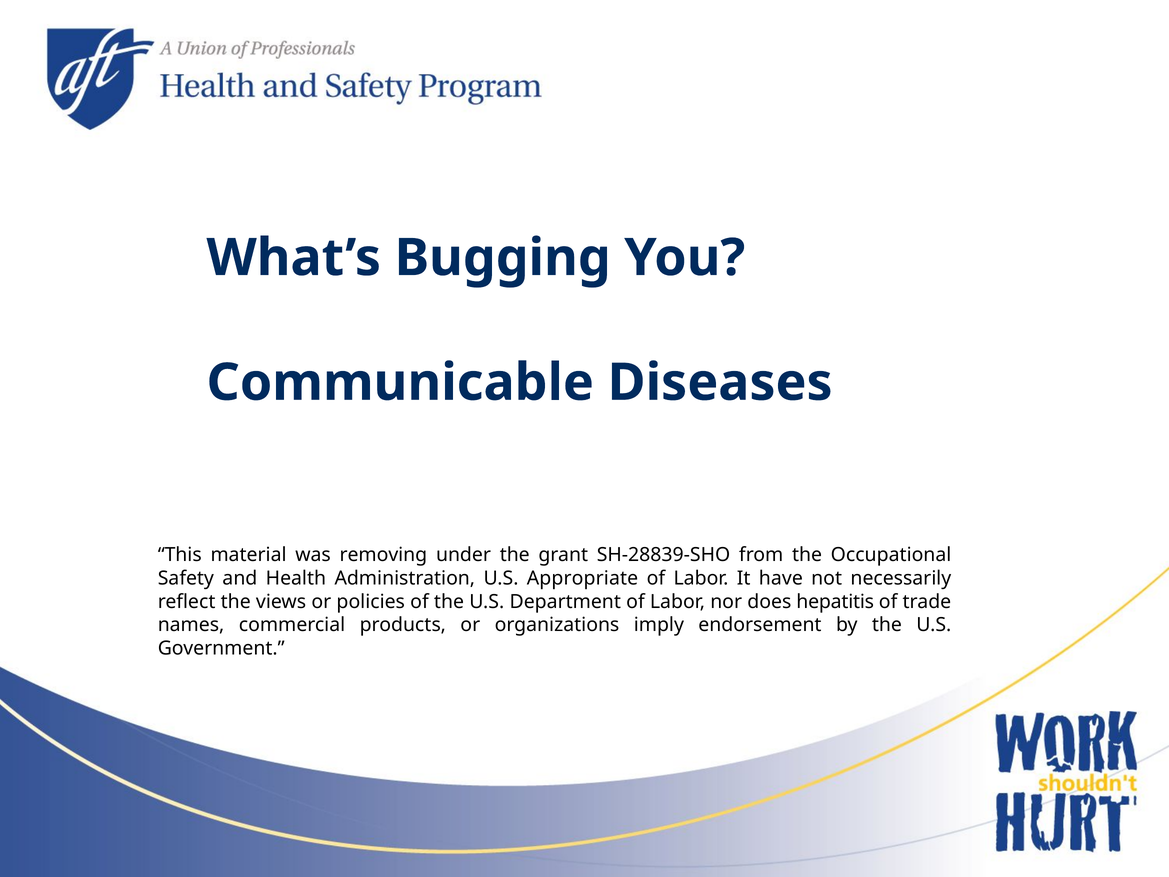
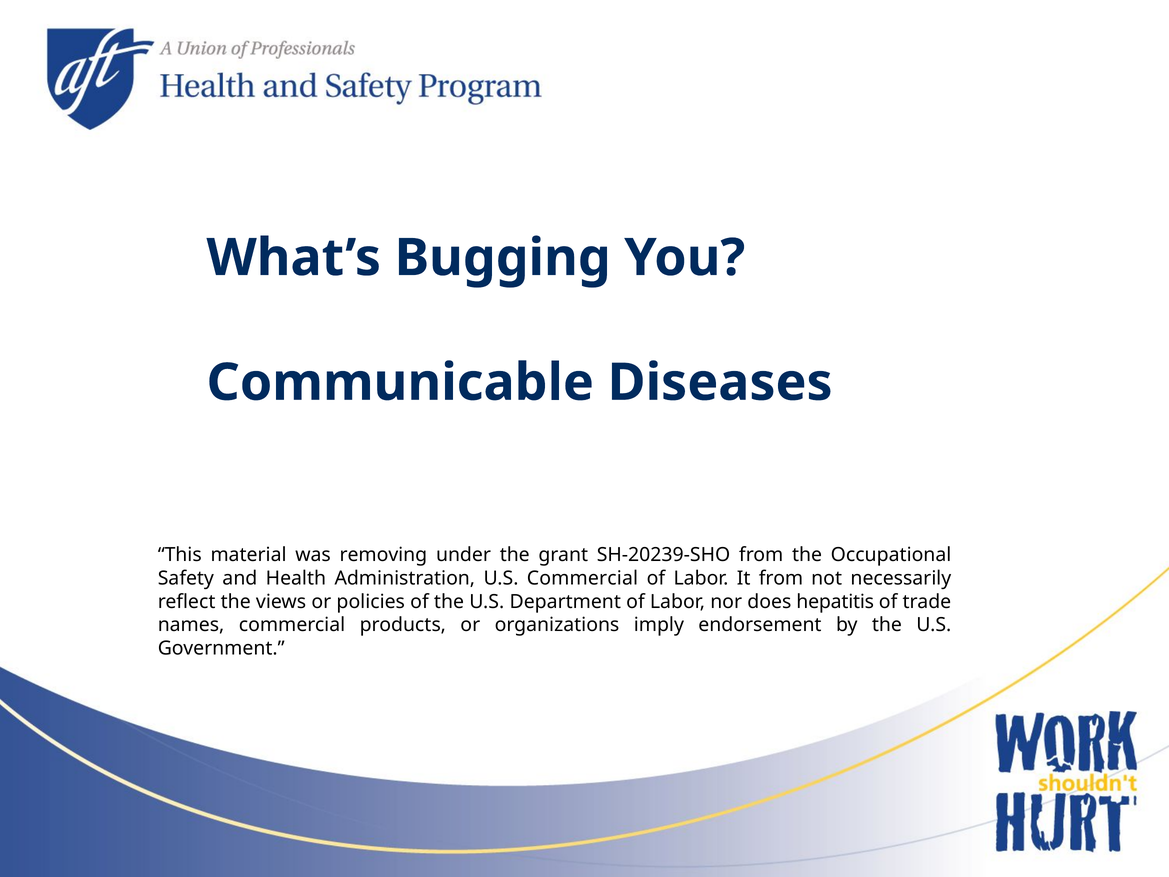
SH-28839-SHO: SH-28839-SHO -> SH-20239-SHO
U.S Appropriate: Appropriate -> Commercial
It have: have -> from
